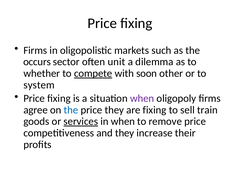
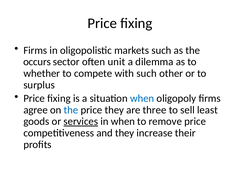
compete underline: present -> none
with soon: soon -> such
system: system -> surplus
when at (142, 98) colour: purple -> blue
are fixing: fixing -> three
train: train -> least
